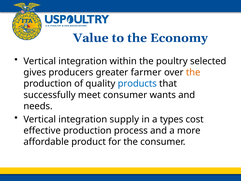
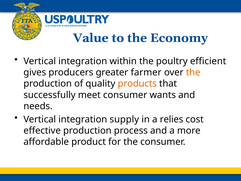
selected: selected -> efficient
products colour: blue -> orange
types: types -> relies
